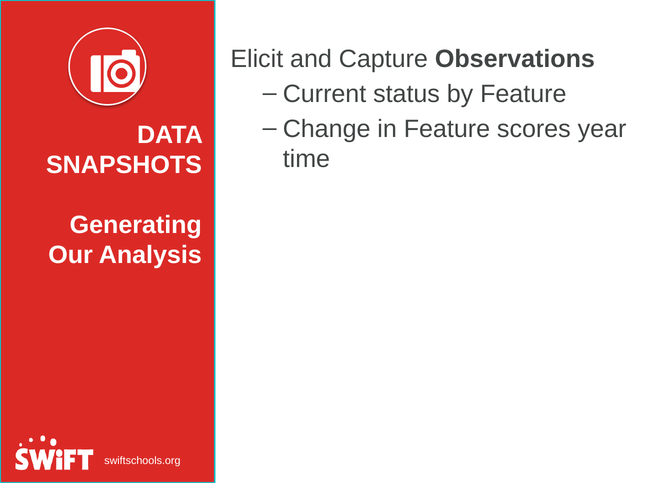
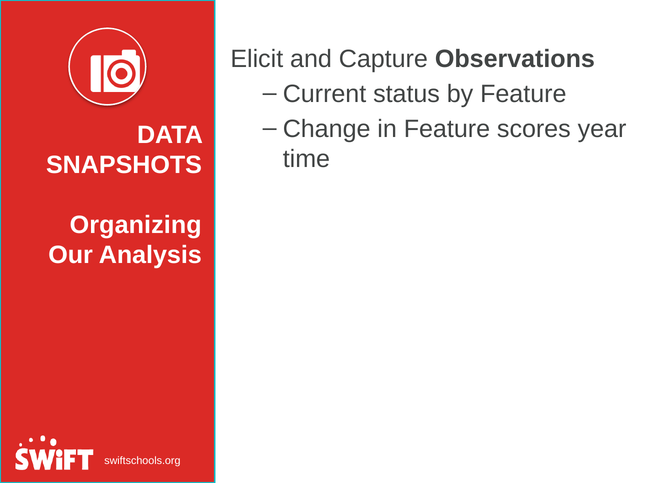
Generating: Generating -> Organizing
